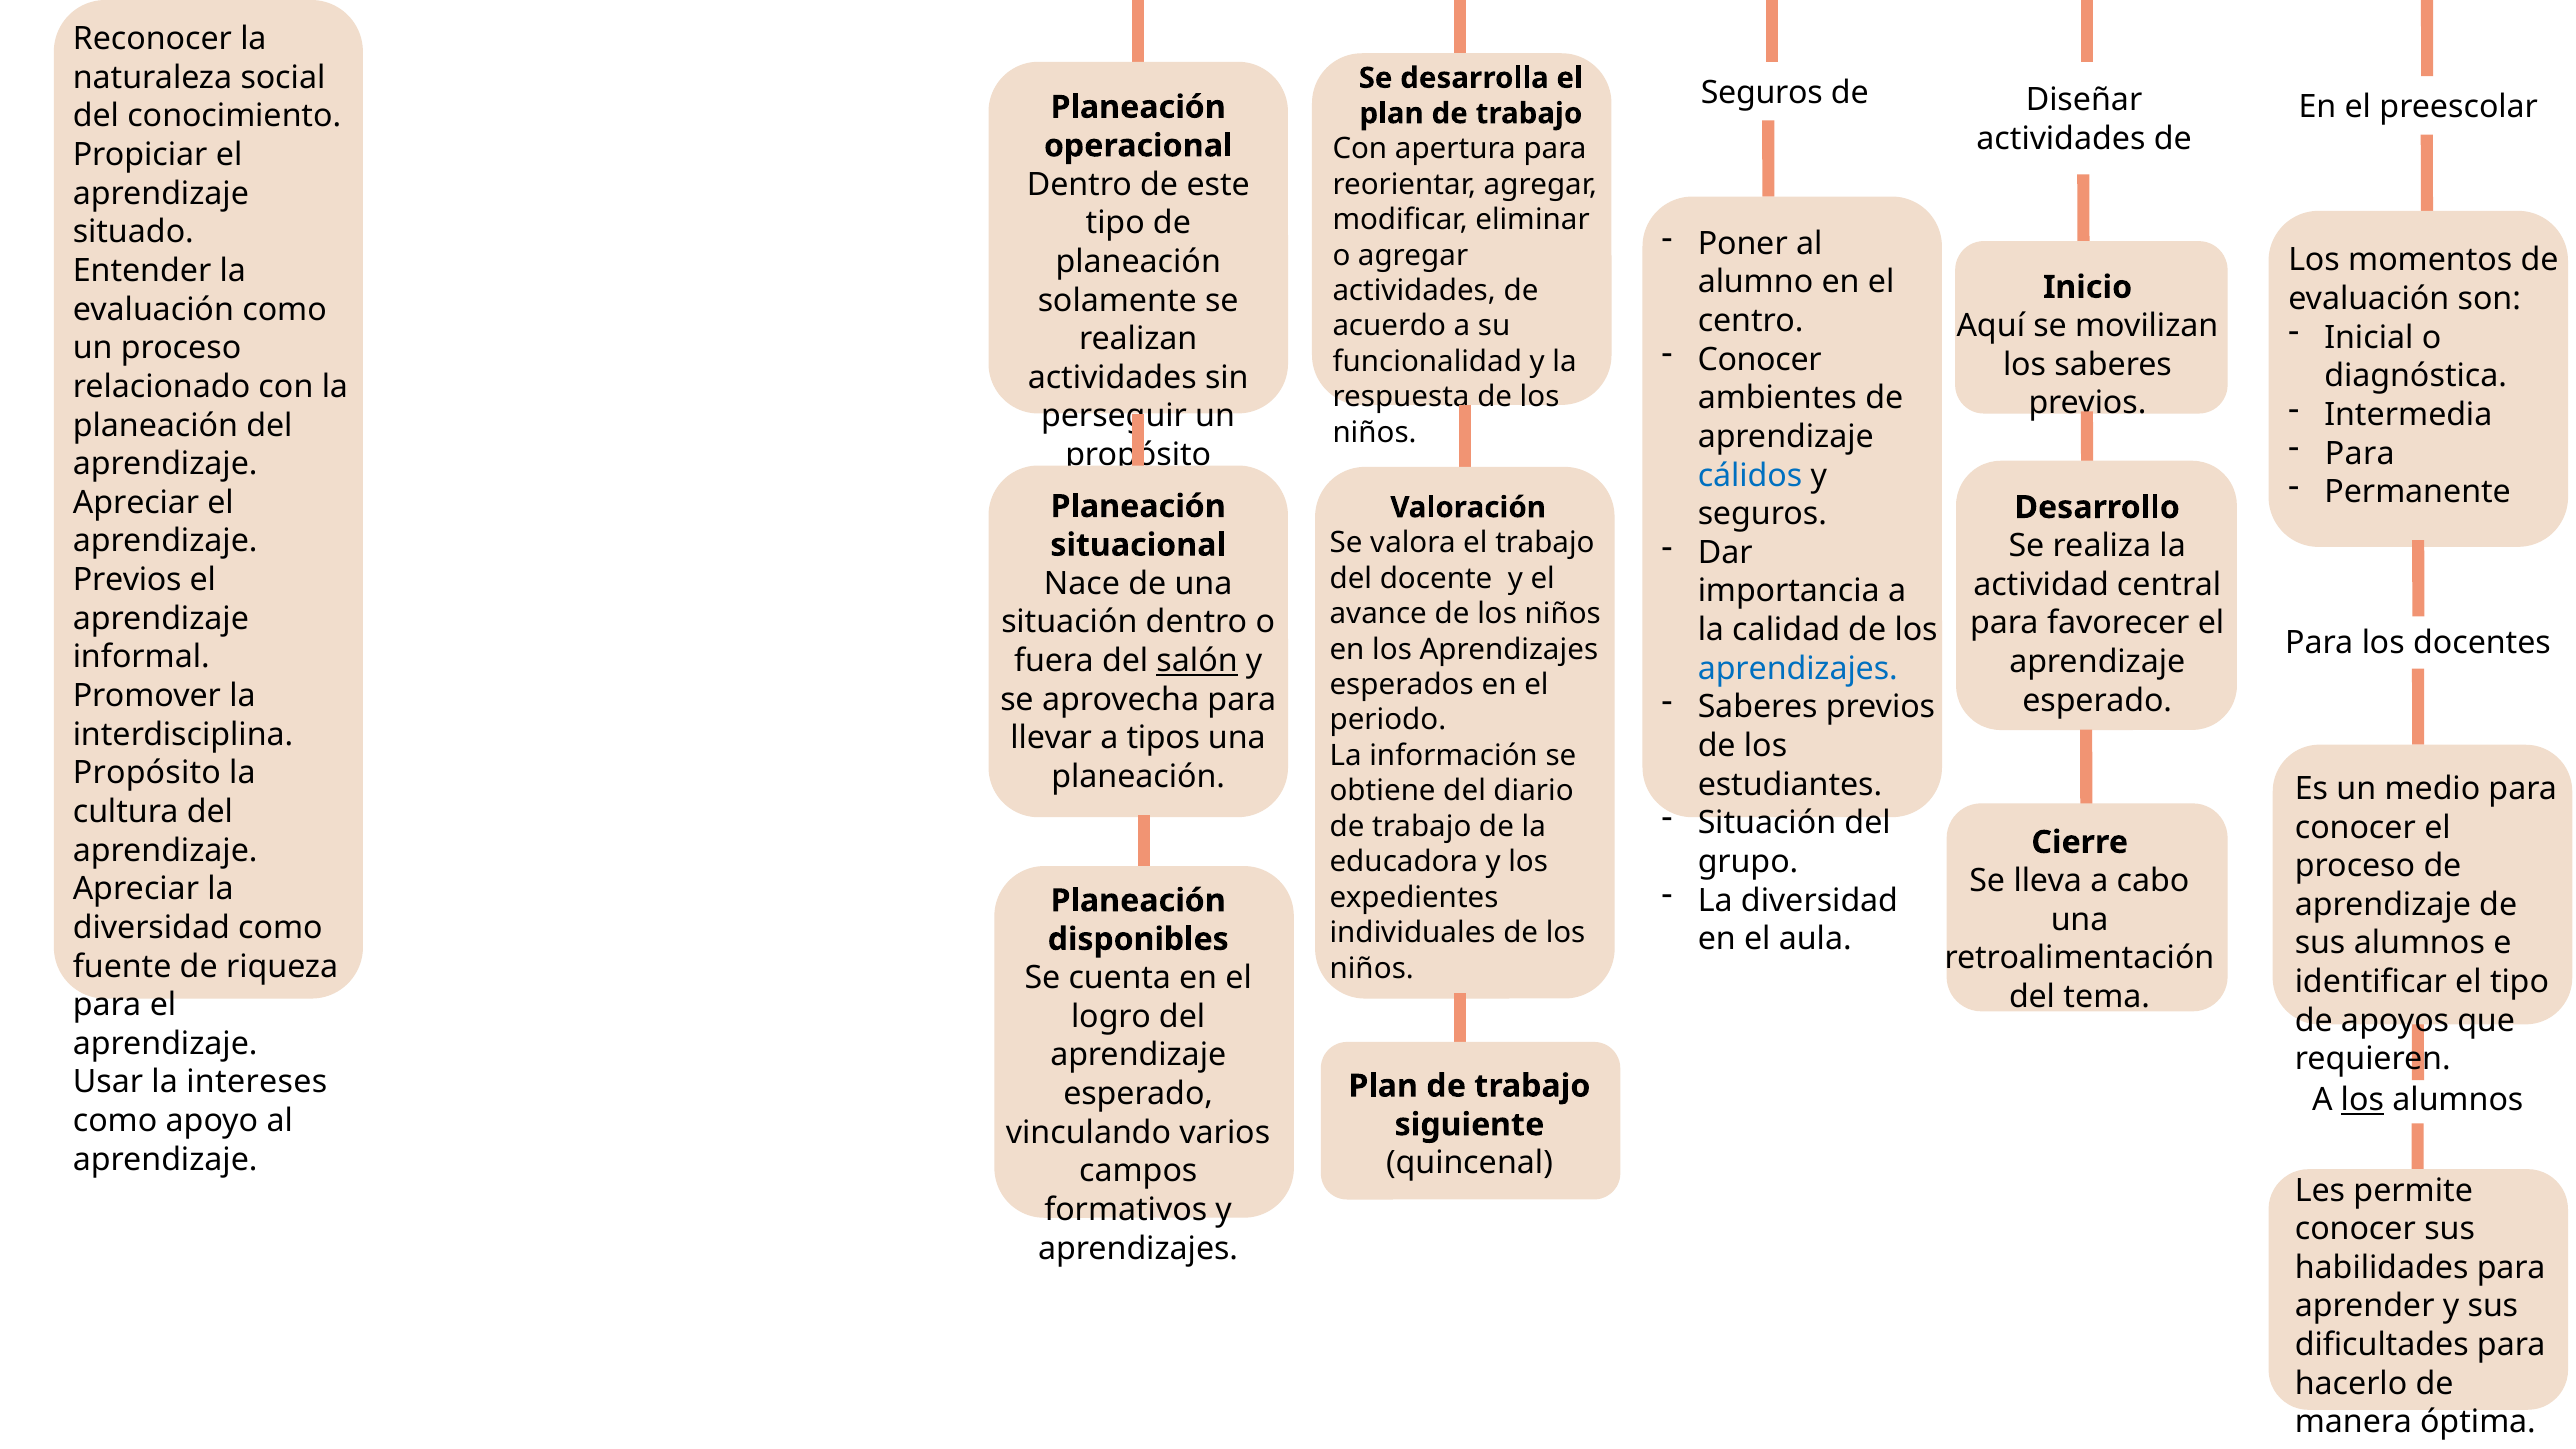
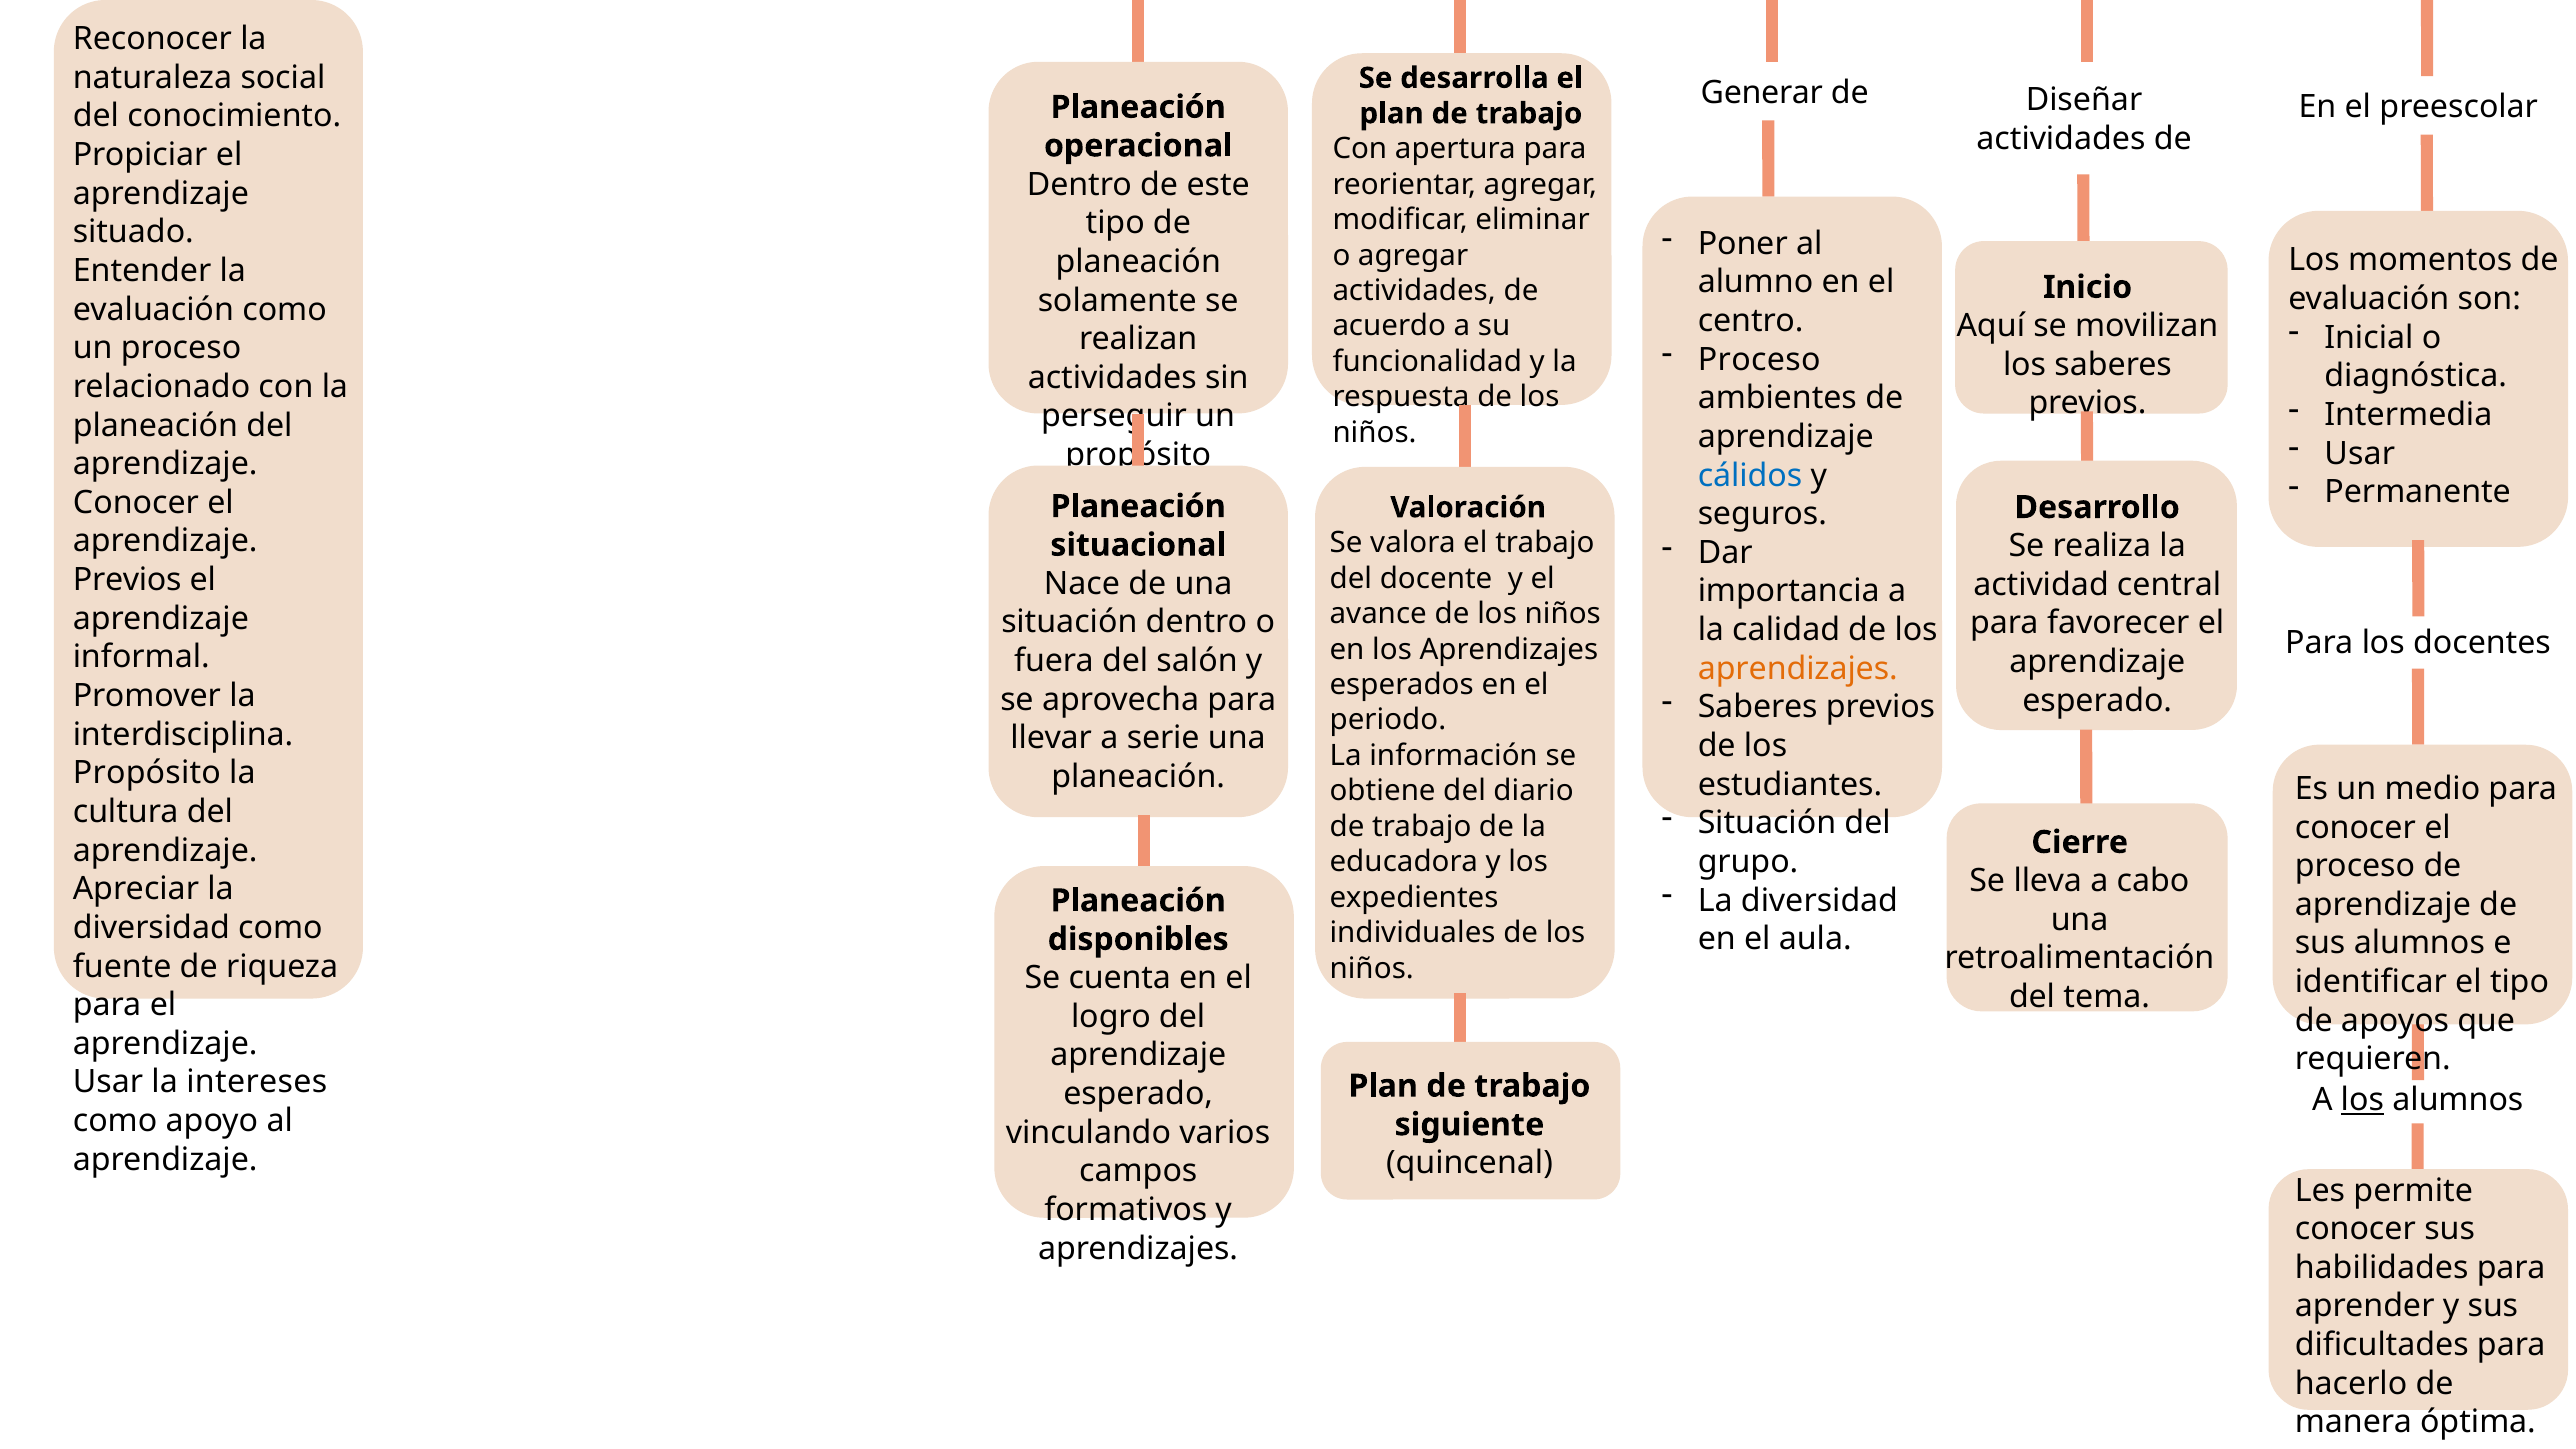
Seguros at (1762, 93): Seguros -> Generar
Conocer at (1760, 360): Conocer -> Proceso
Para at (2360, 453): Para -> Usar
Apreciar at (136, 503): Apreciar -> Conocer
salón underline: present -> none
aprendizajes at (1798, 669) colour: blue -> orange
tipos: tipos -> serie
